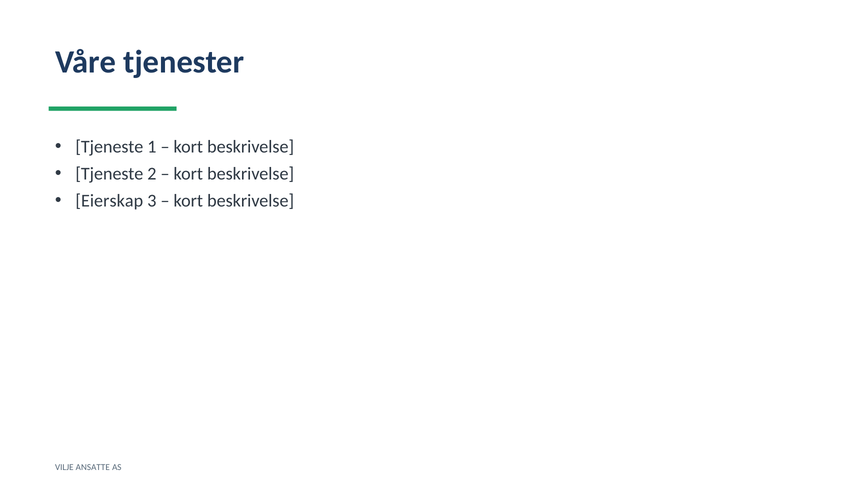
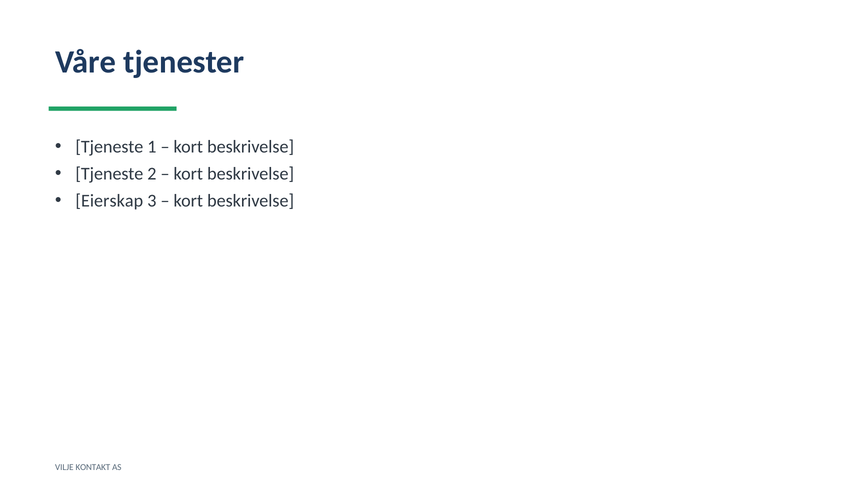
ANSATTE: ANSATTE -> KONTAKT
